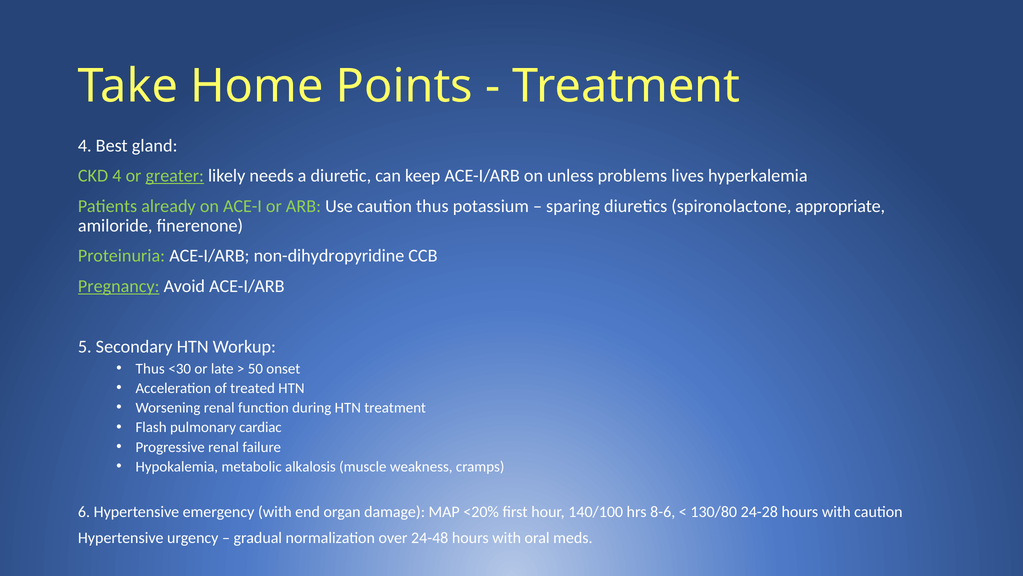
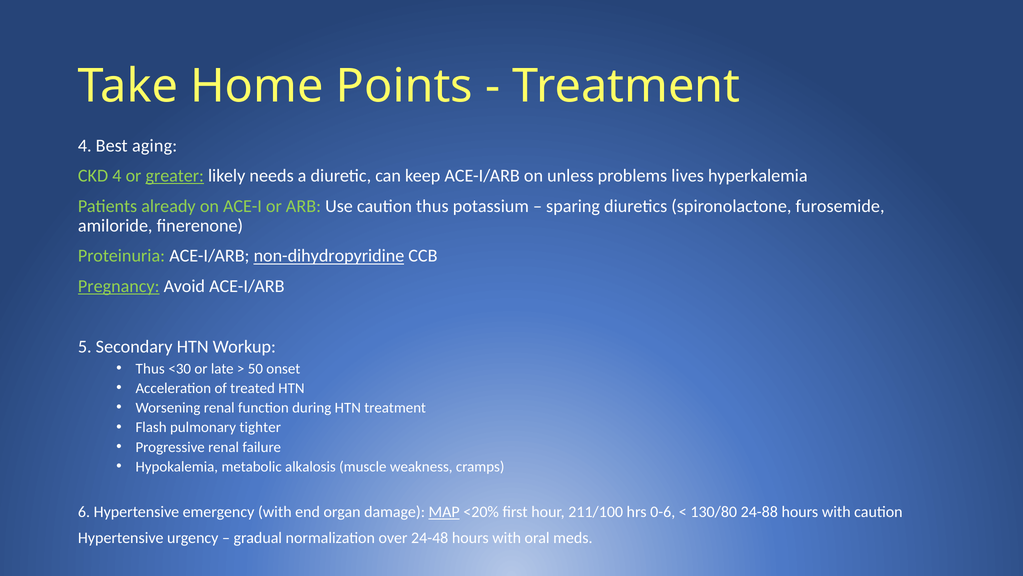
gland: gland -> aging
appropriate: appropriate -> furosemide
non-dihydropyridine underline: none -> present
cardiac: cardiac -> tighter
MAP underline: none -> present
140/100: 140/100 -> 211/100
8-6: 8-6 -> 0-6
24-28: 24-28 -> 24-88
